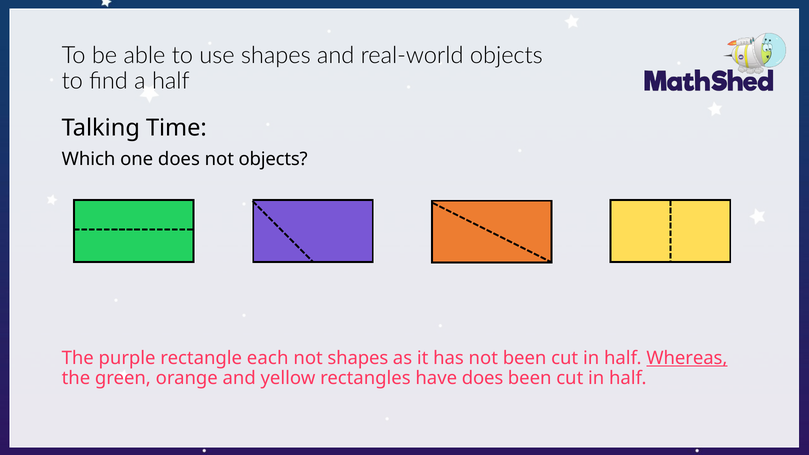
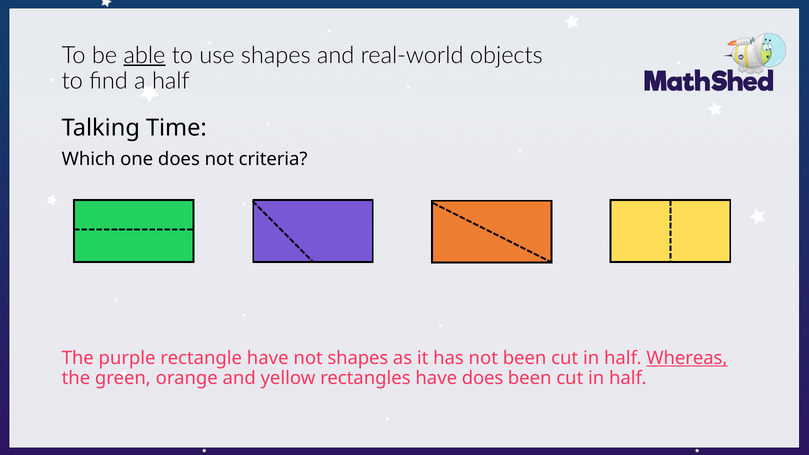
able underline: none -> present
not objects: objects -> criteria
rectangle each: each -> have
